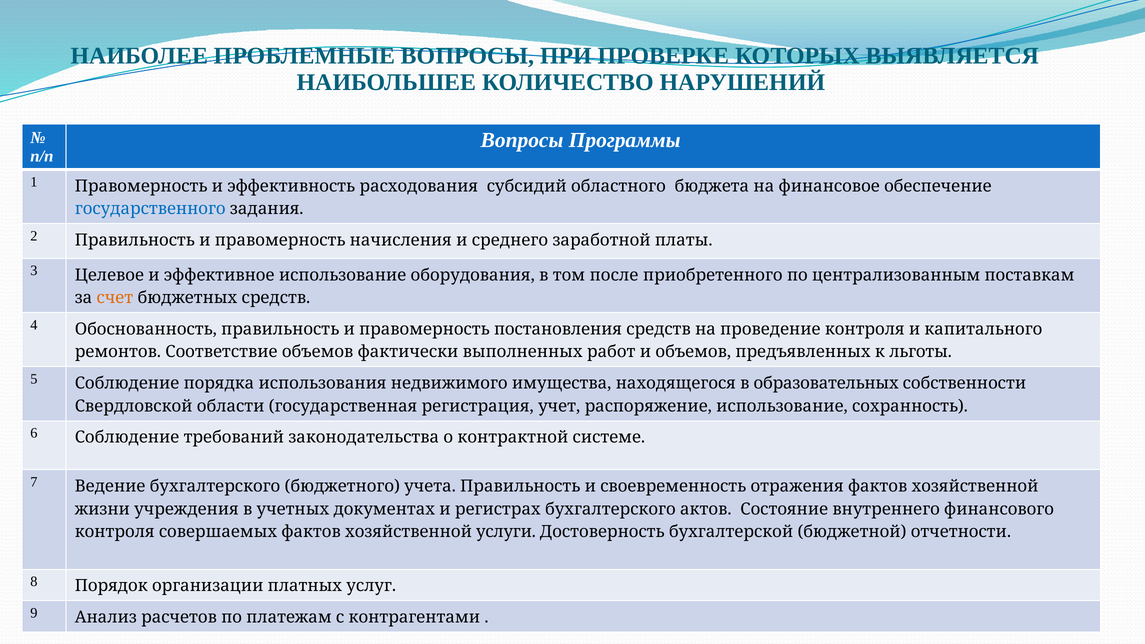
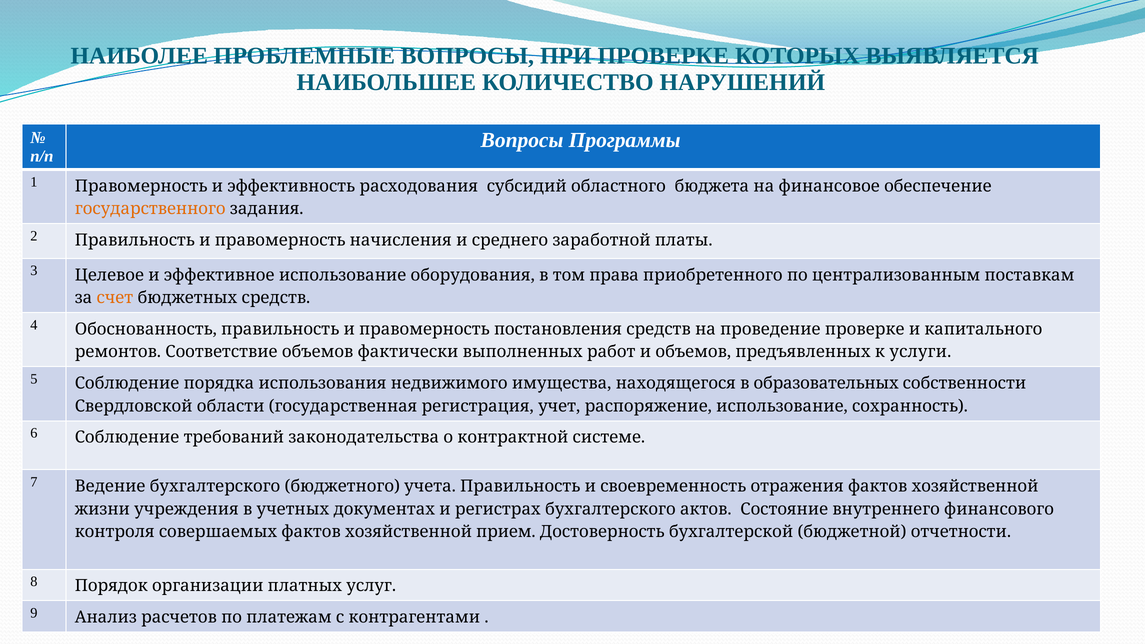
государственного colour: blue -> orange
после: после -> права
проведение контроля: контроля -> проверке
льготы: льготы -> услуги
услуги: услуги -> прием
